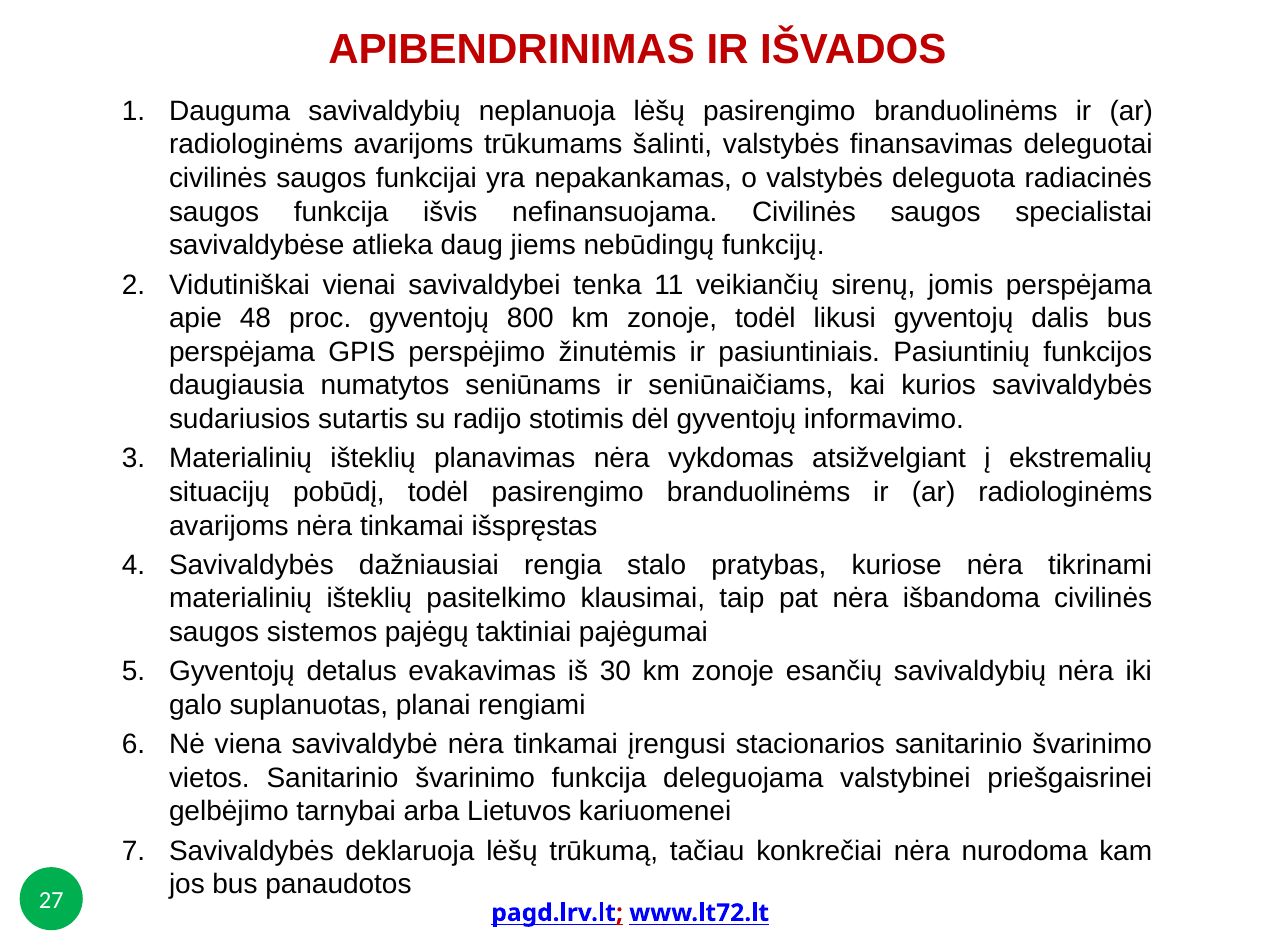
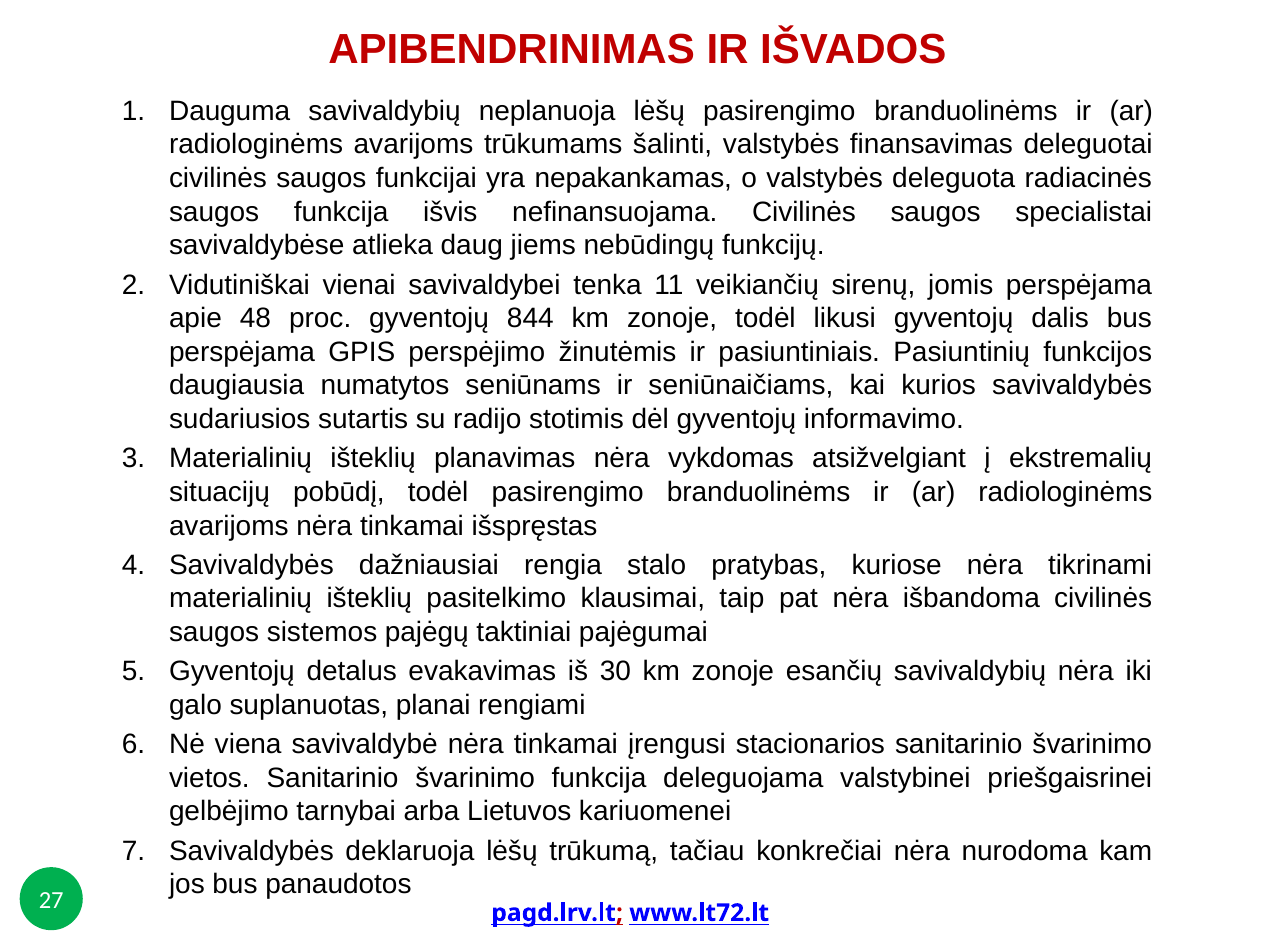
800: 800 -> 844
